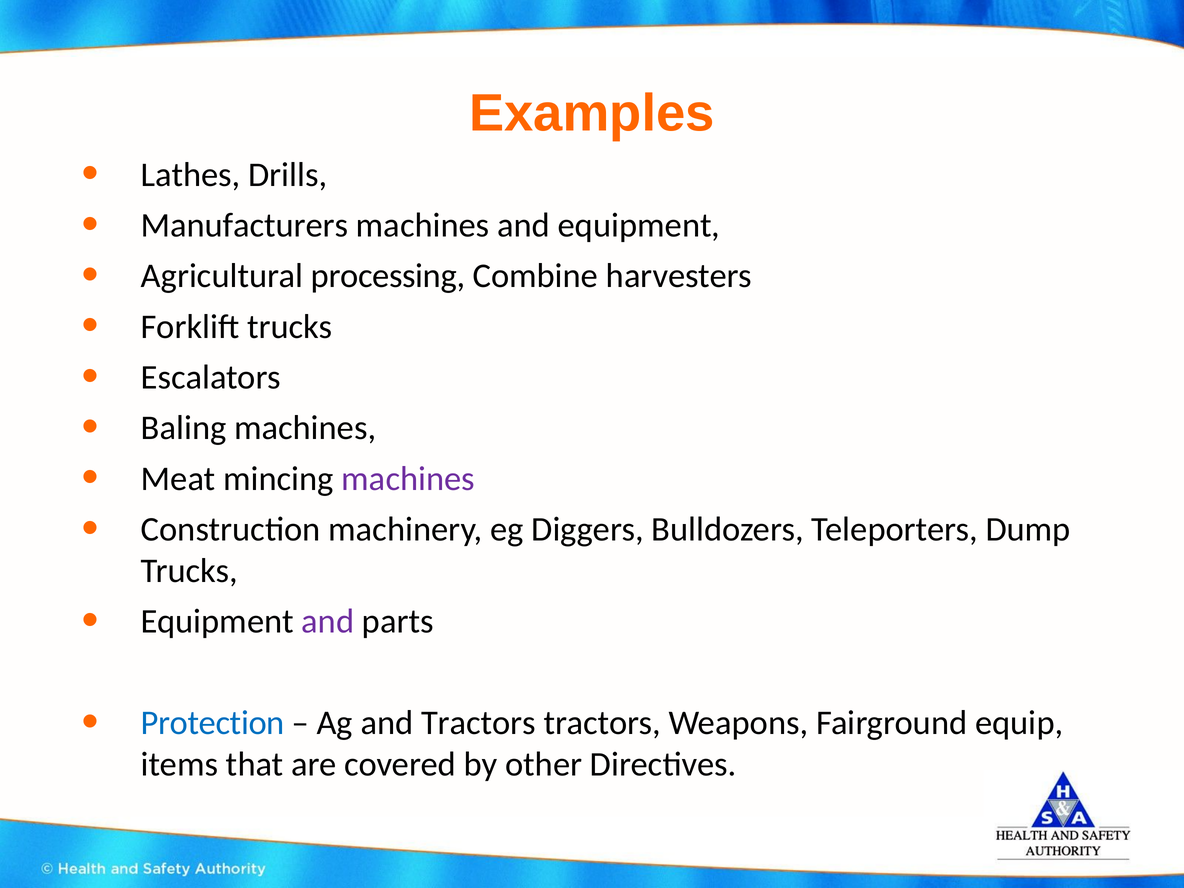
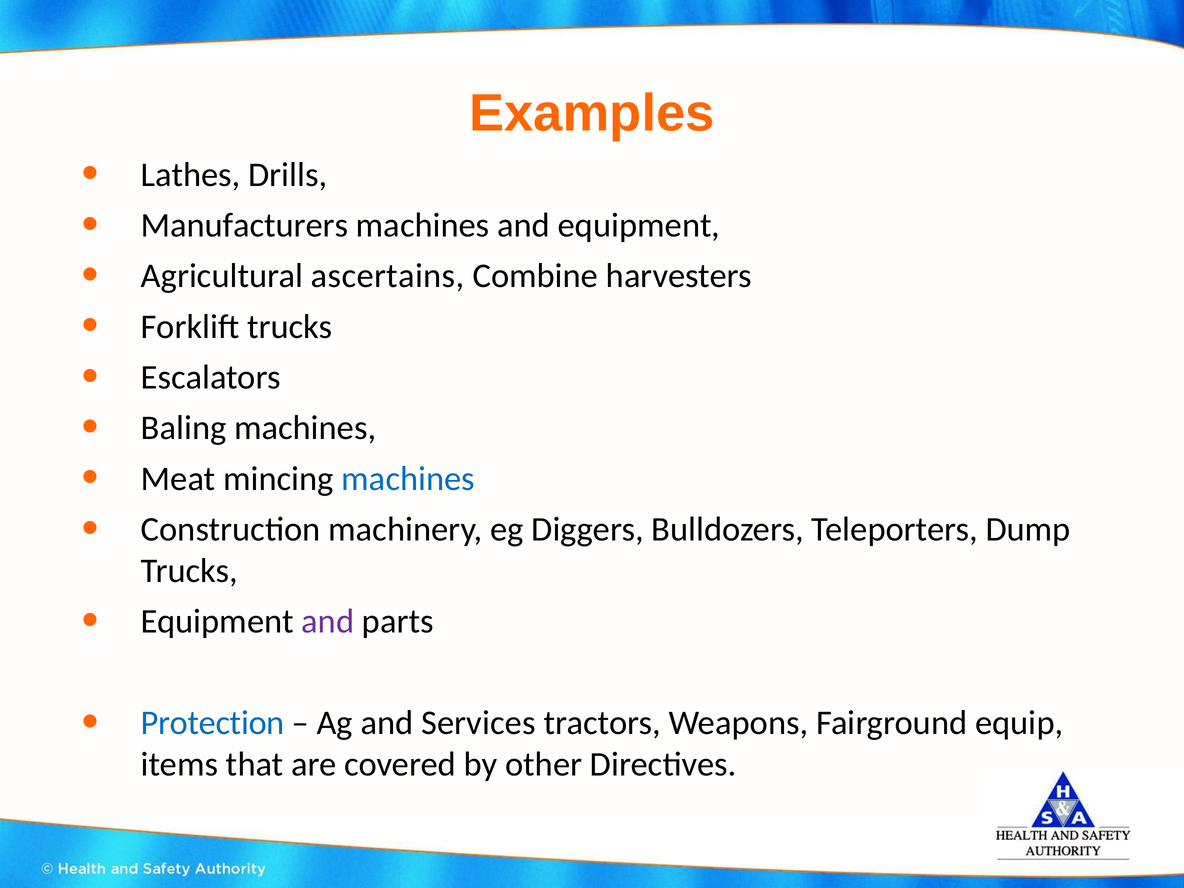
processing: processing -> ascertains
machines at (408, 479) colour: purple -> blue
and Tractors: Tractors -> Services
